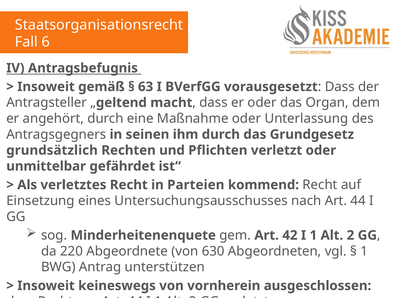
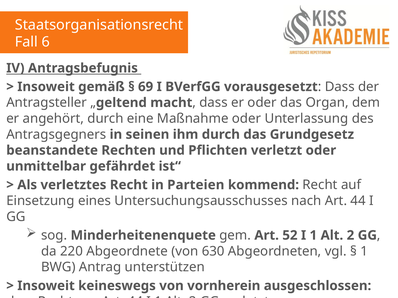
63: 63 -> 69
grundsätzlich: grundsätzlich -> beanstandete
42: 42 -> 52
